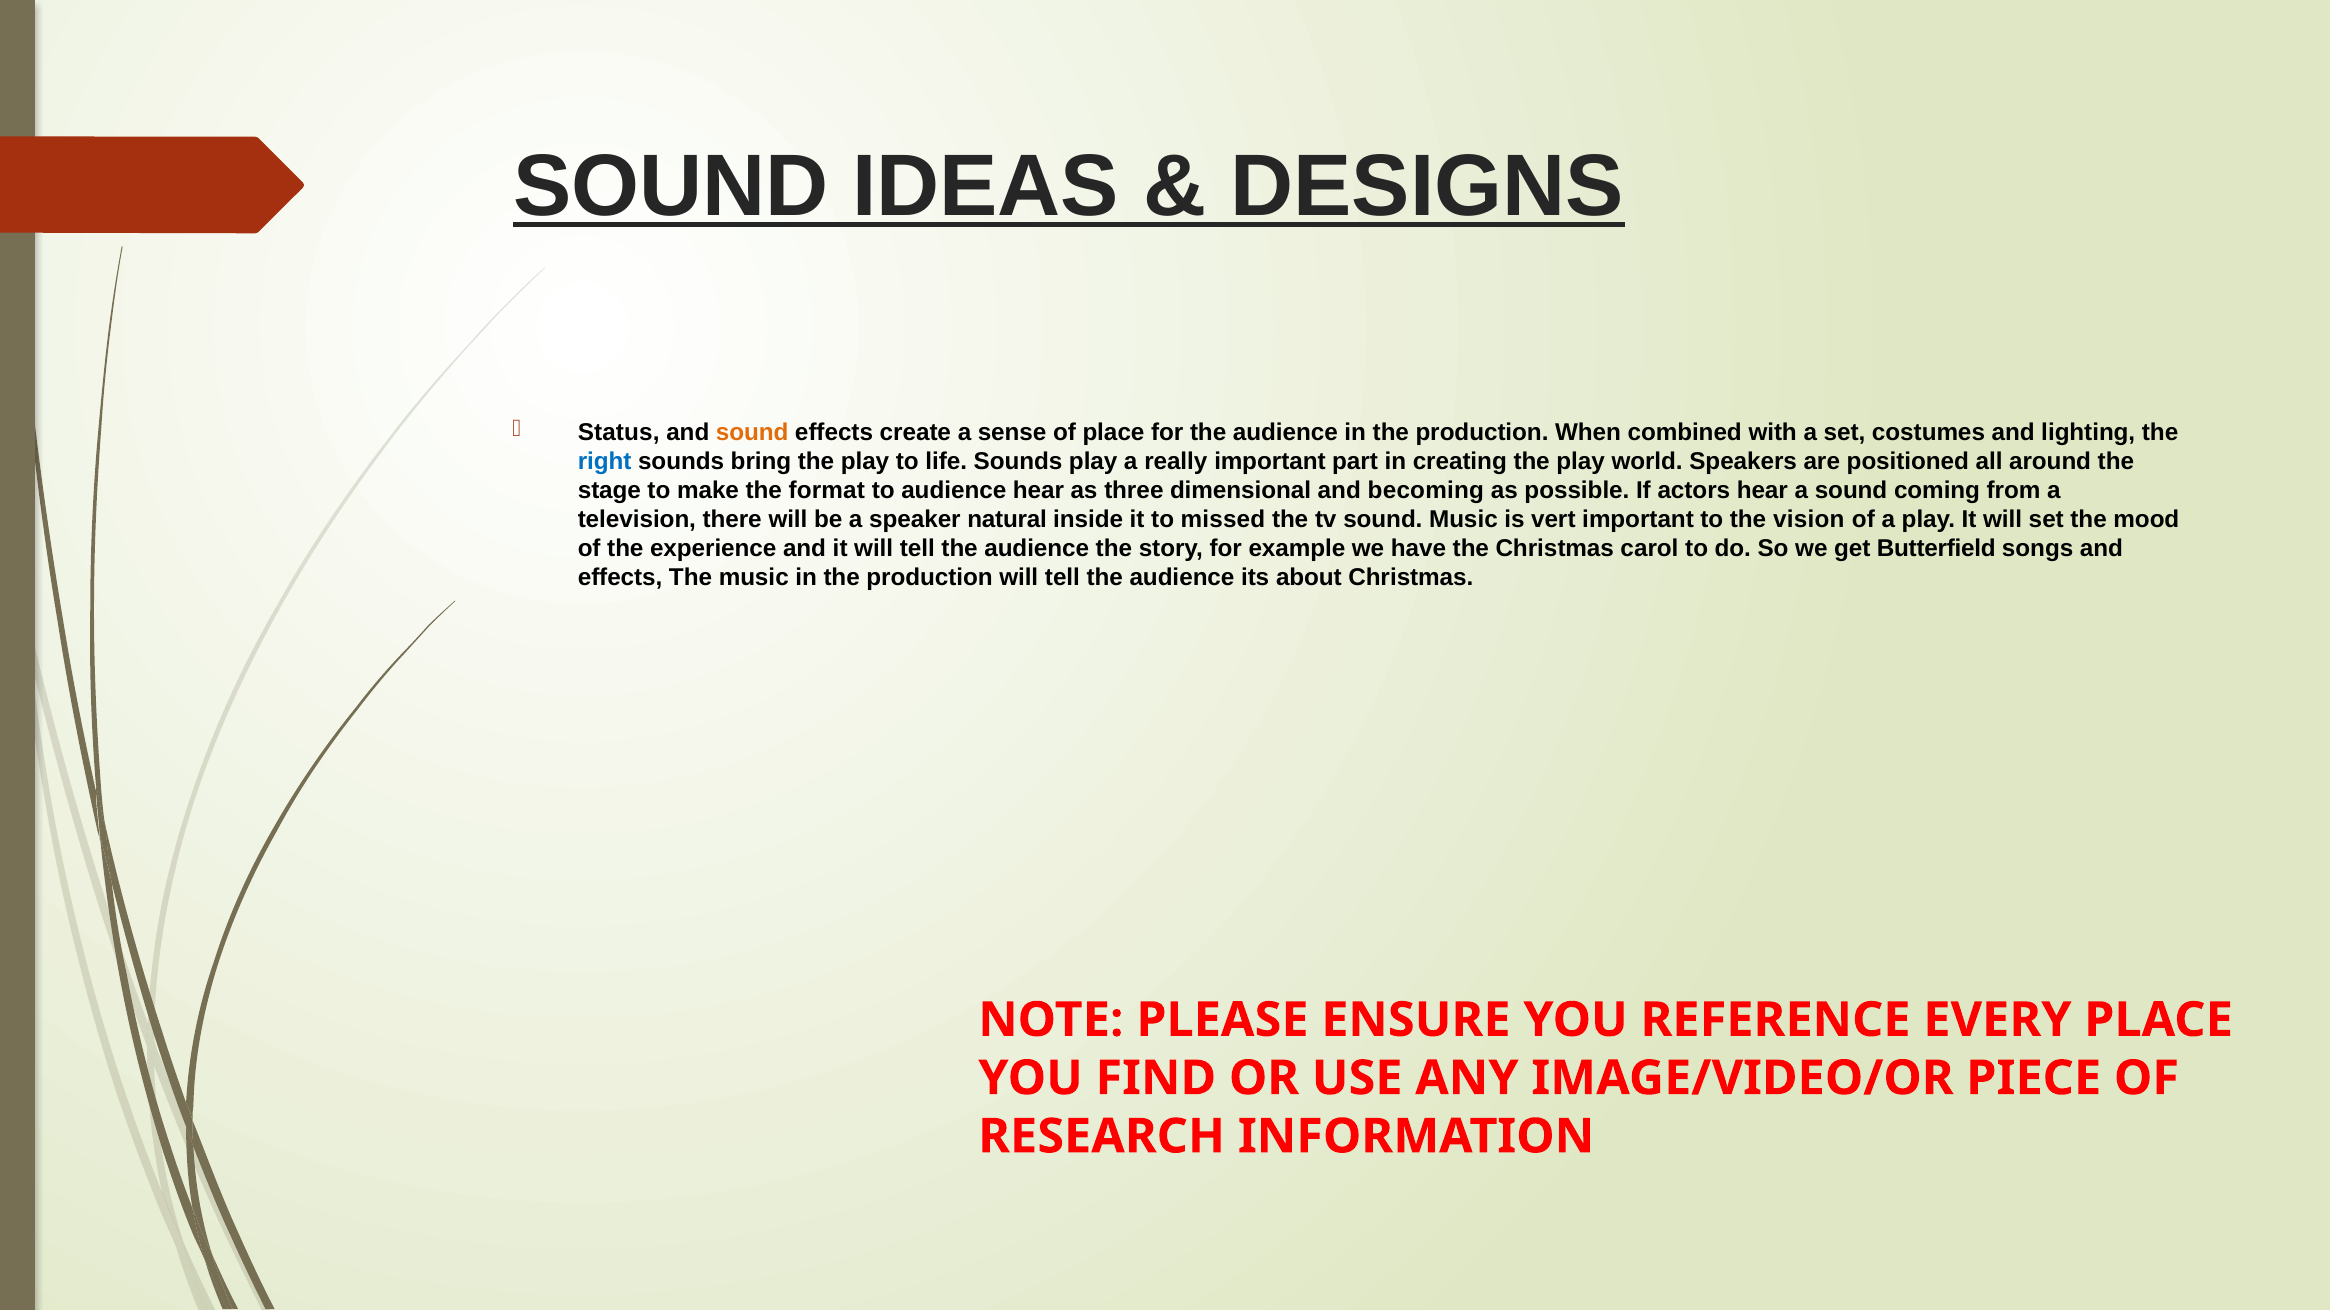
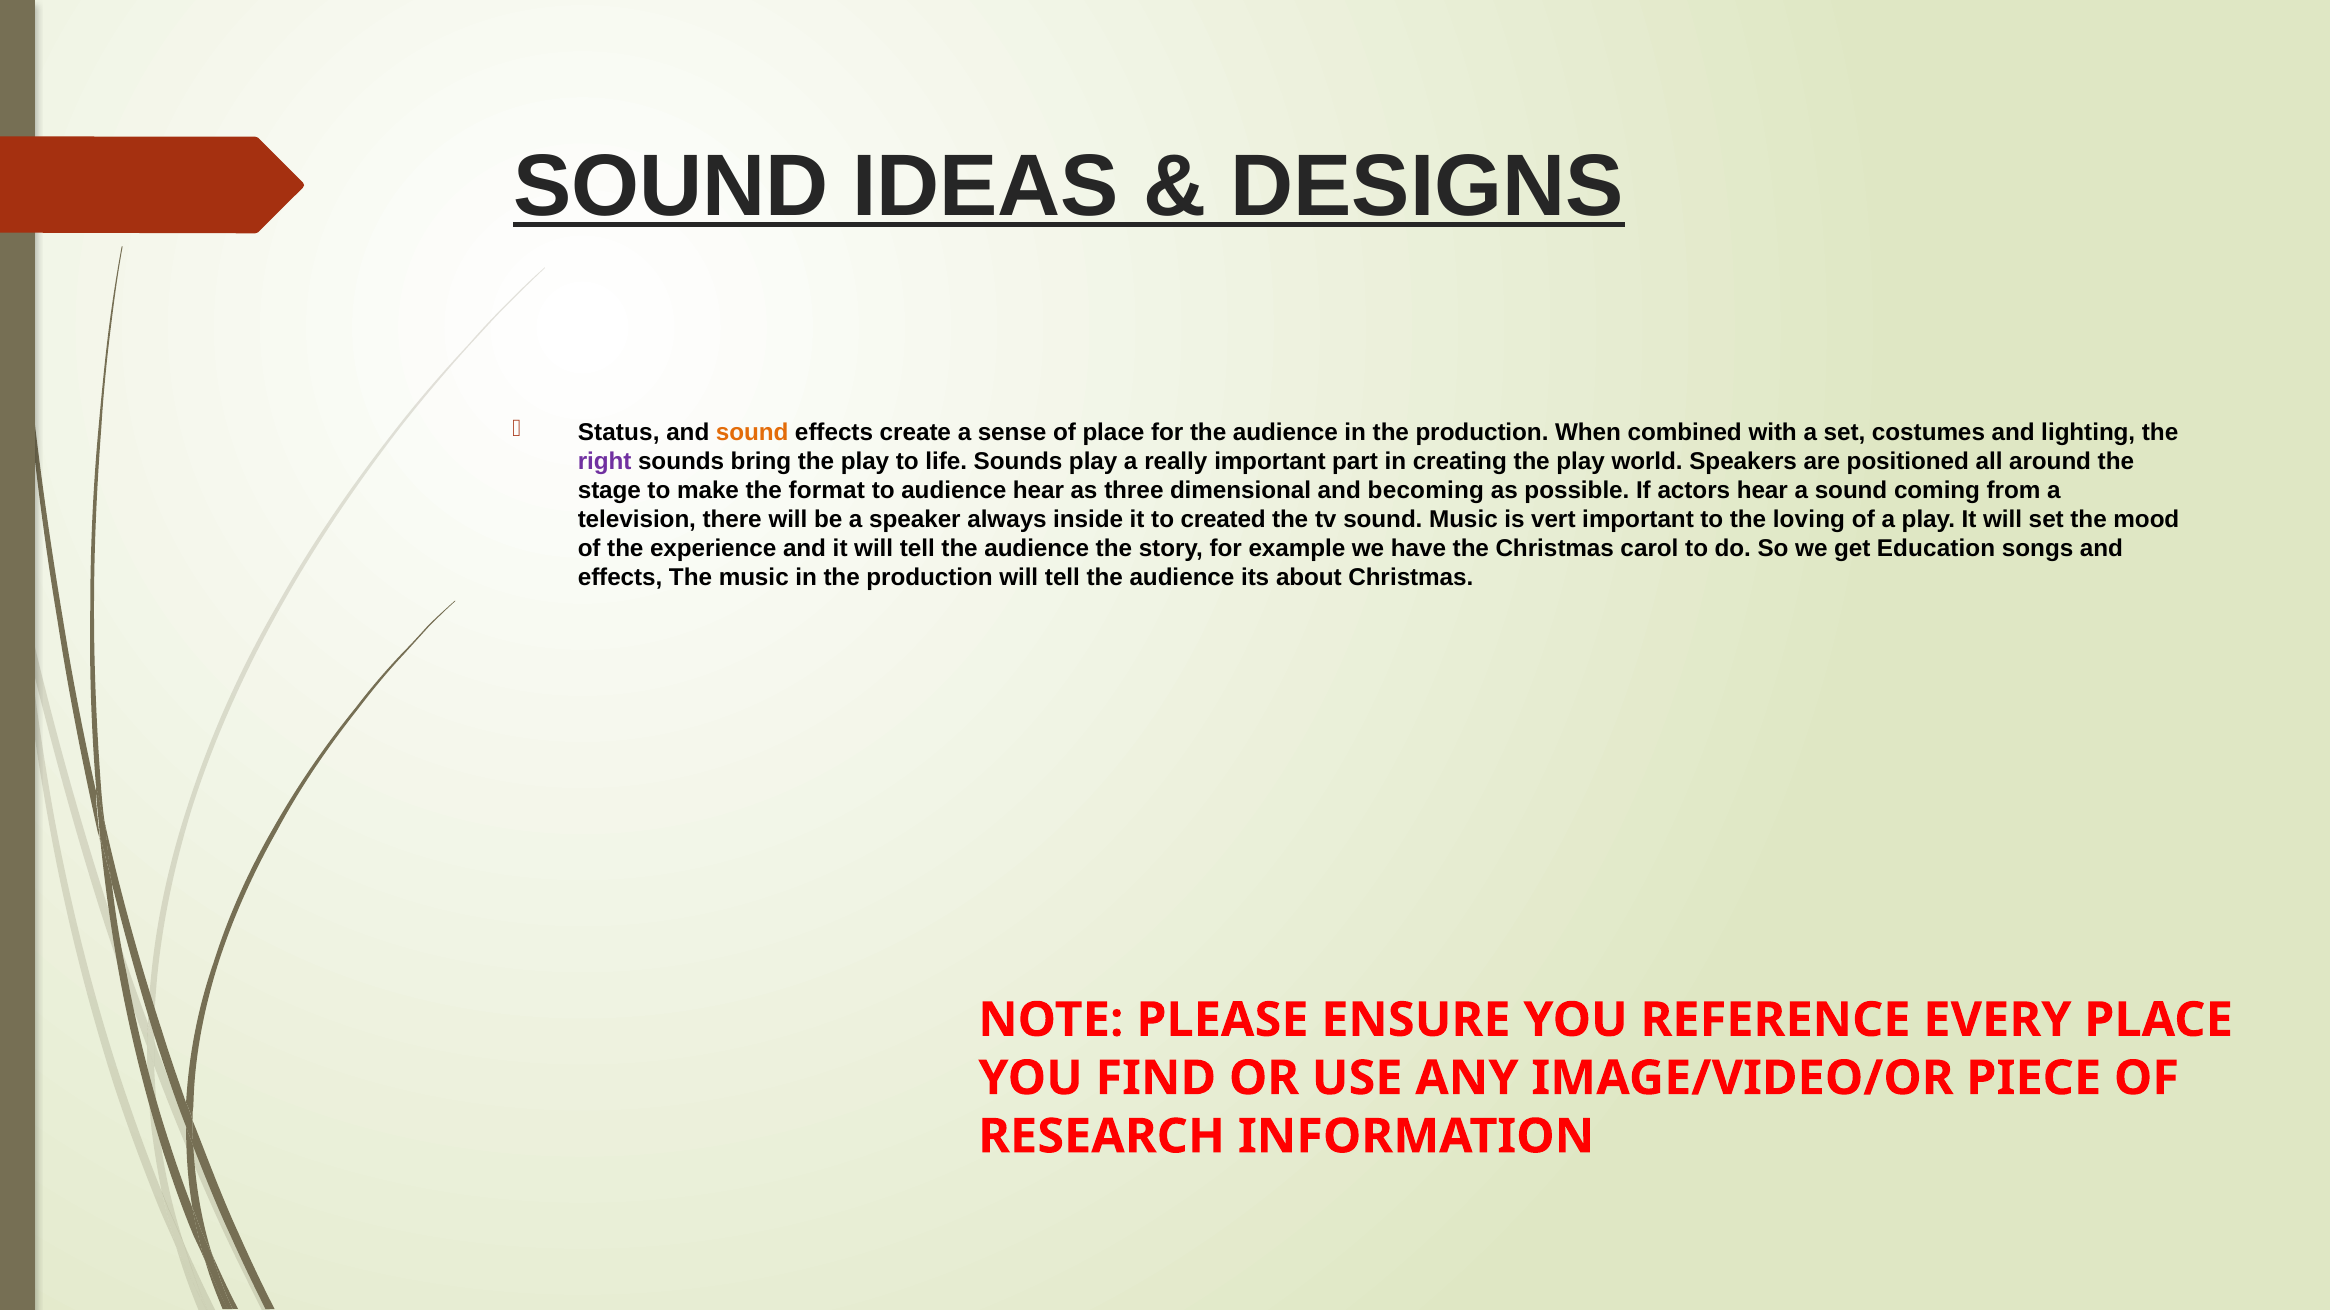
right colour: blue -> purple
natural: natural -> always
missed: missed -> created
vision: vision -> loving
Butterfield: Butterfield -> Education
